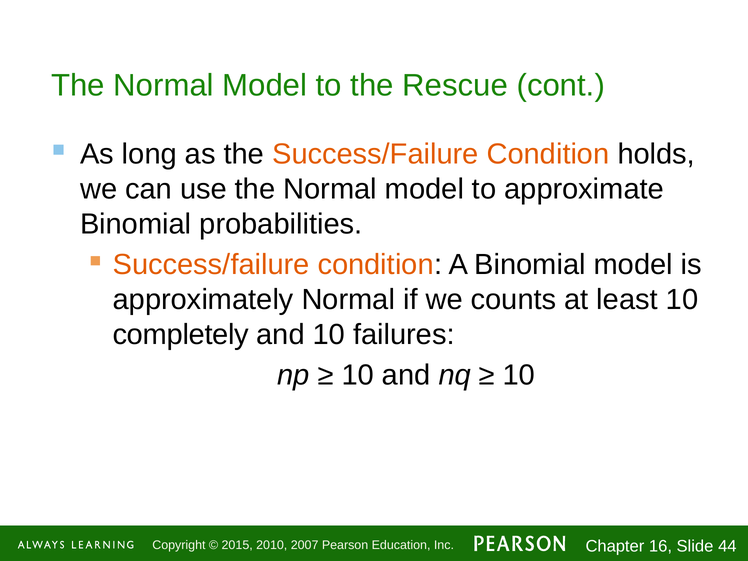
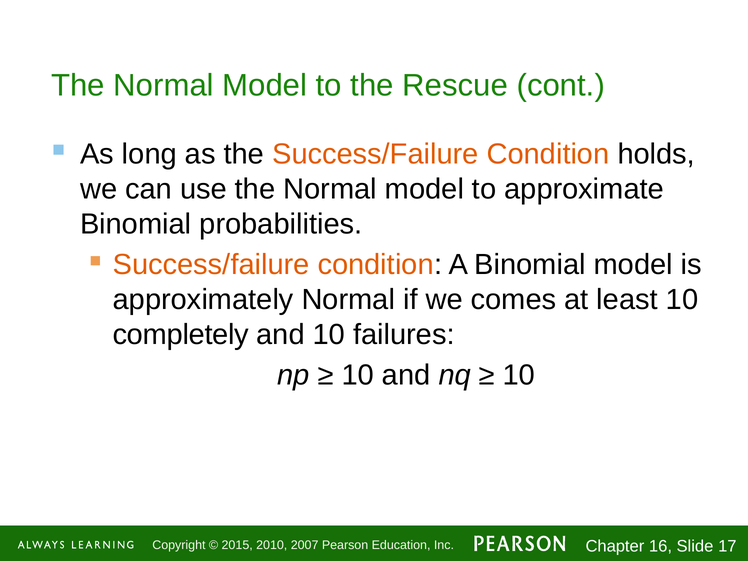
counts: counts -> comes
44: 44 -> 17
